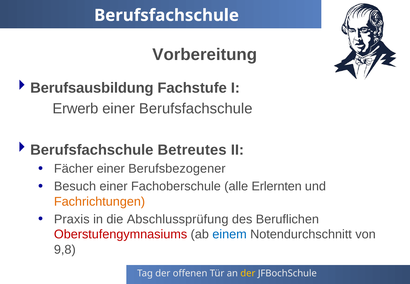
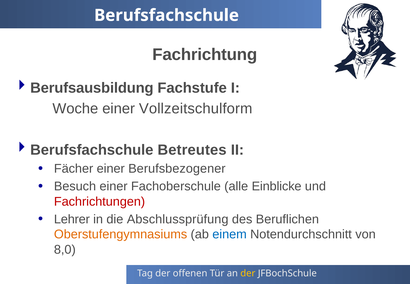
Vorbereitung: Vorbereitung -> Fachrichtung
Erwerb: Erwerb -> Woche
einer Berufsfachschule: Berufsfachschule -> Vollzeitschulform
Erlernten: Erlernten -> Einblicke
Fachrichtungen colour: orange -> red
Praxis: Praxis -> Lehrer
Oberstufengymnasiums colour: red -> orange
9,8: 9,8 -> 8,0
